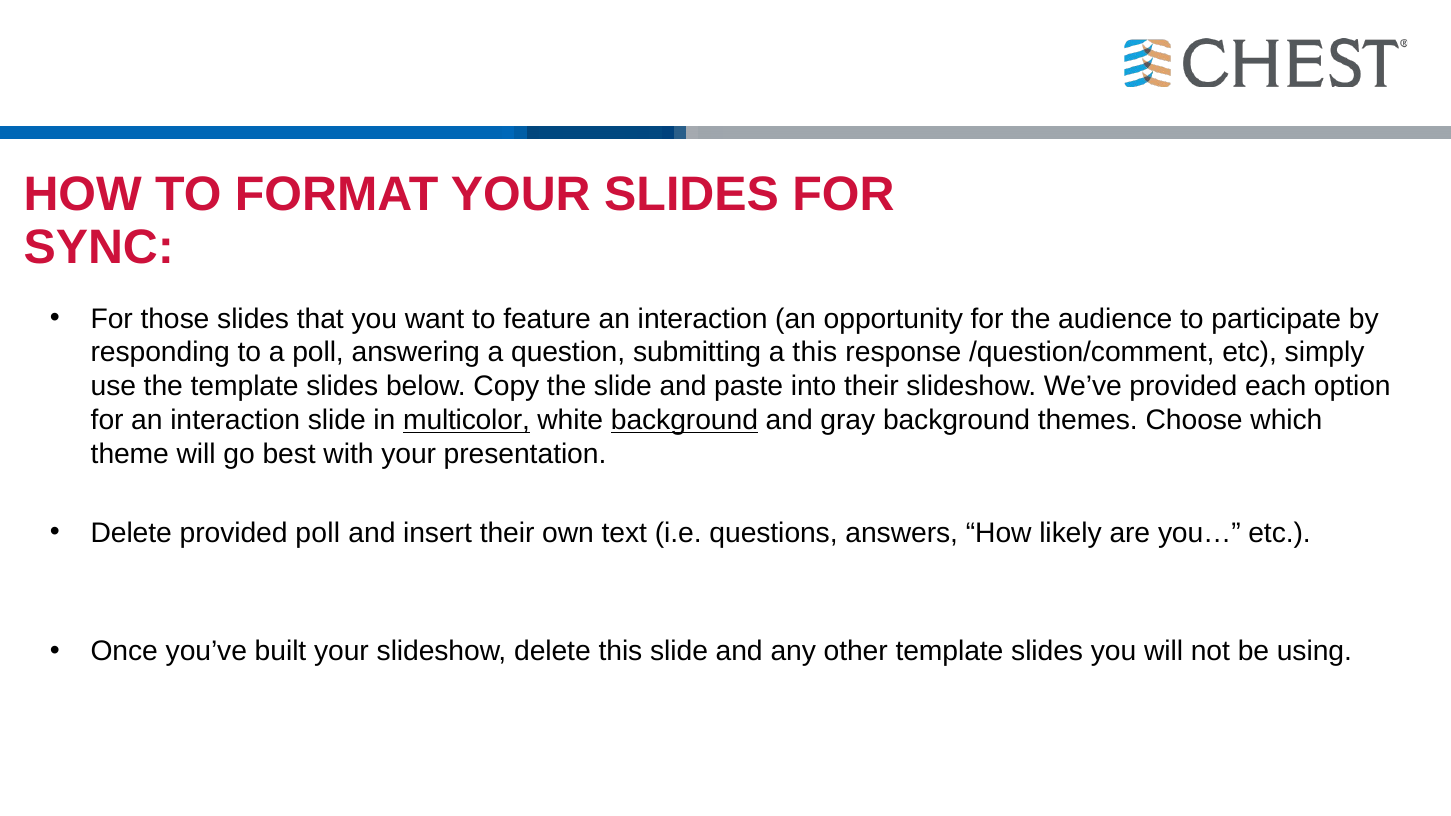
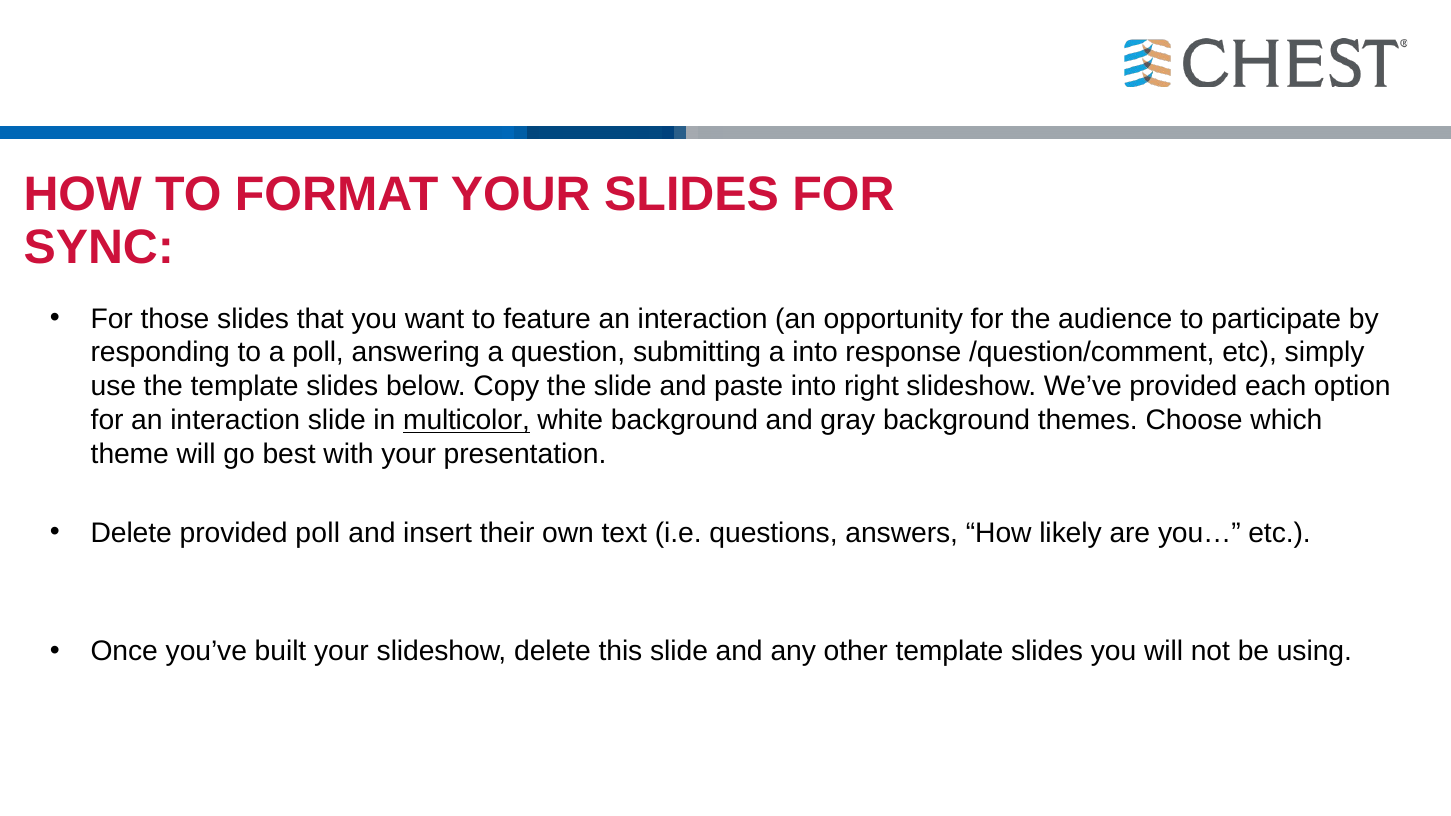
a this: this -> into
into their: their -> right
background at (684, 420) underline: present -> none
